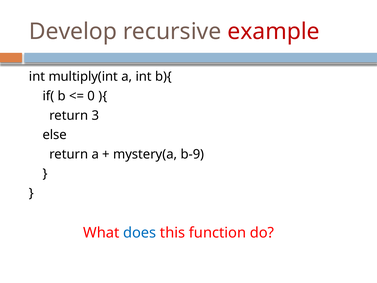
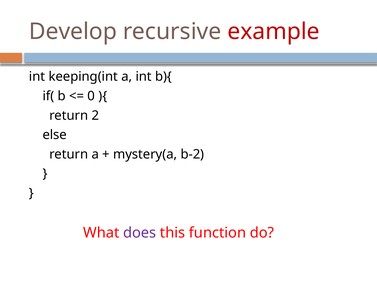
multiply(int: multiply(int -> keeping(int
3: 3 -> 2
b-9: b-9 -> b-2
does colour: blue -> purple
